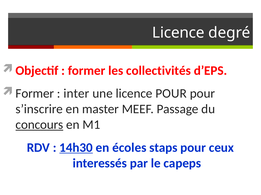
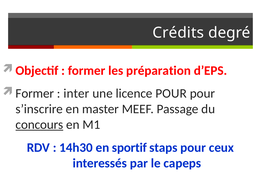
Licence at (178, 33): Licence -> Crédits
collectivités: collectivités -> préparation
14h30 underline: present -> none
écoles: écoles -> sportif
